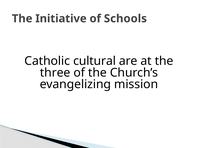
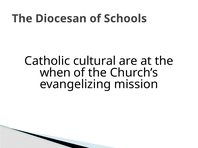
Initiative: Initiative -> Diocesan
three: three -> when
